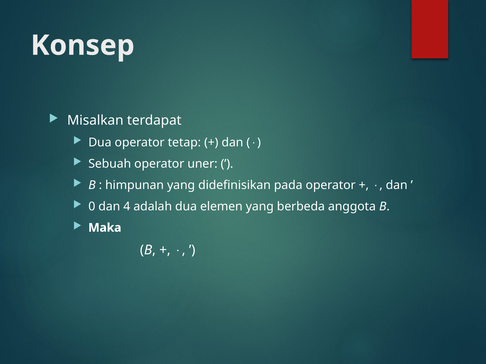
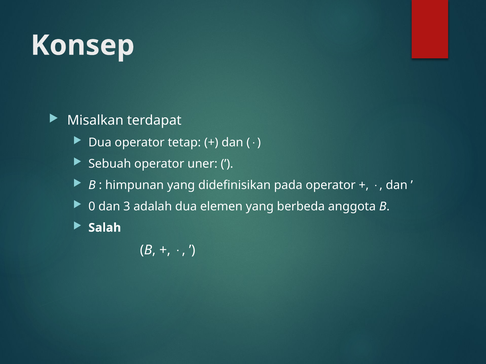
4: 4 -> 3
Maka: Maka -> Salah
